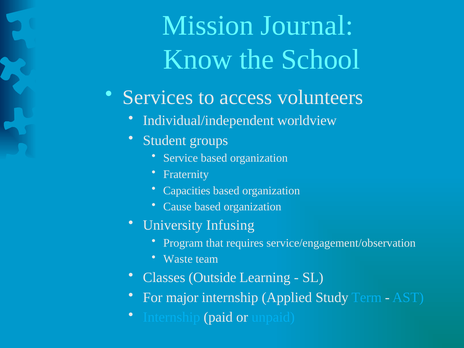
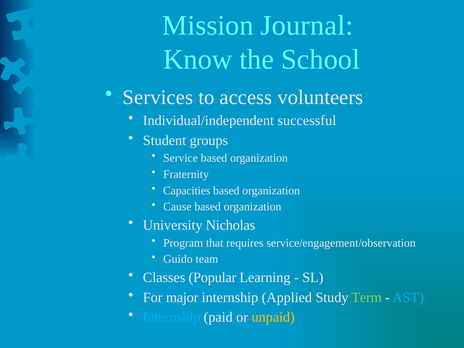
worldview: worldview -> successful
Infusing: Infusing -> Nicholas
Waste: Waste -> Guido
Outside: Outside -> Popular
Term colour: light blue -> light green
unpaid colour: light blue -> yellow
